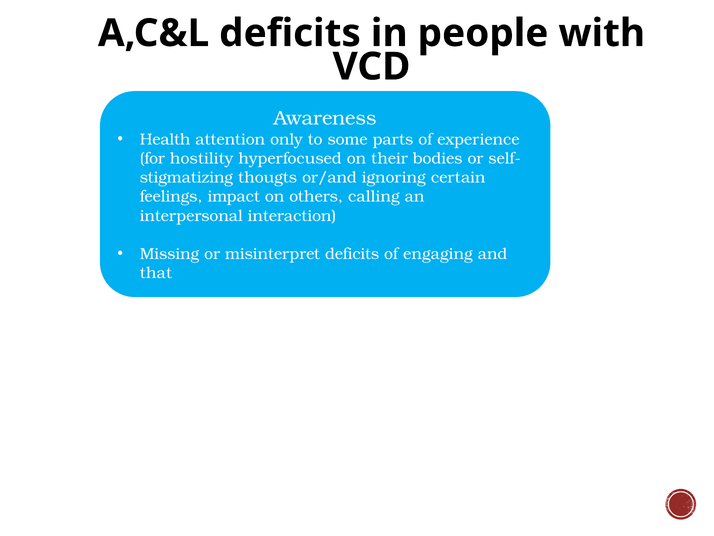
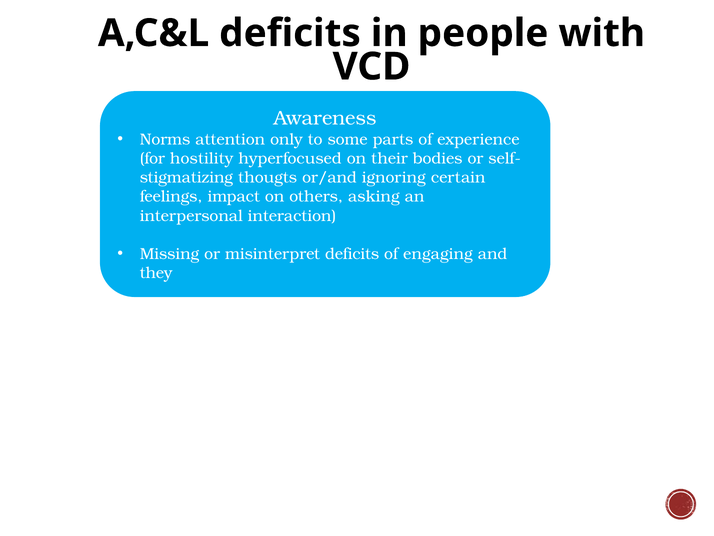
Health: Health -> Norms
calling: calling -> asking
that: that -> they
